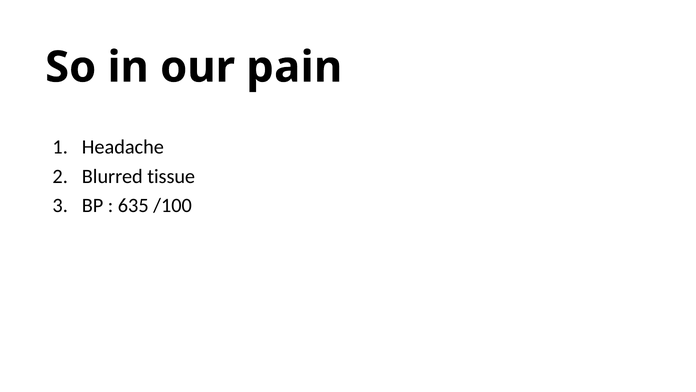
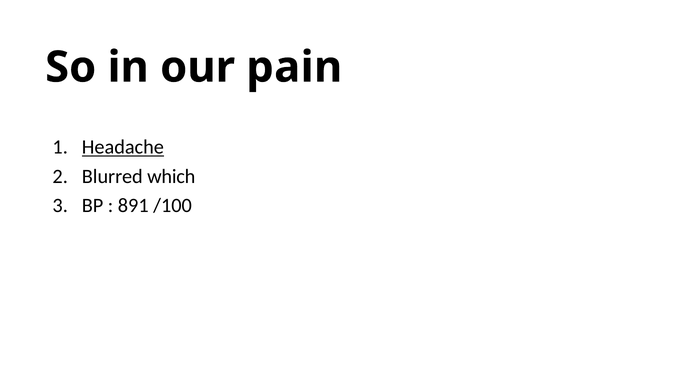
Headache underline: none -> present
tissue: tissue -> which
635: 635 -> 891
